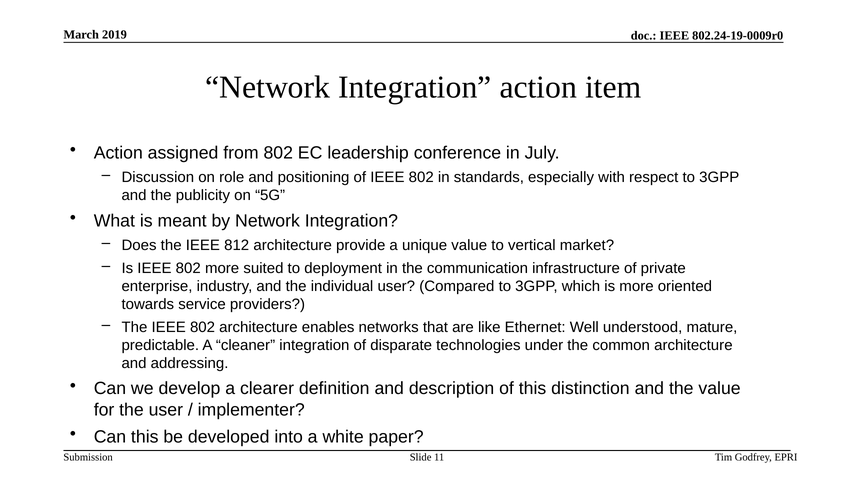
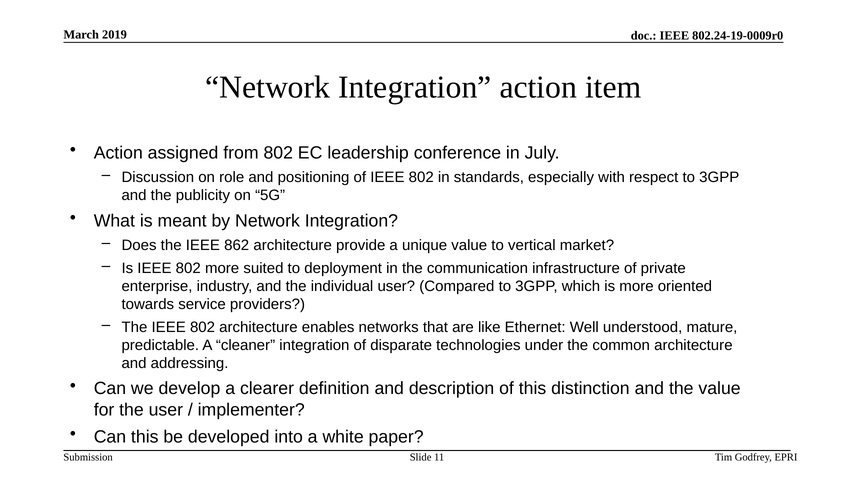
812: 812 -> 862
